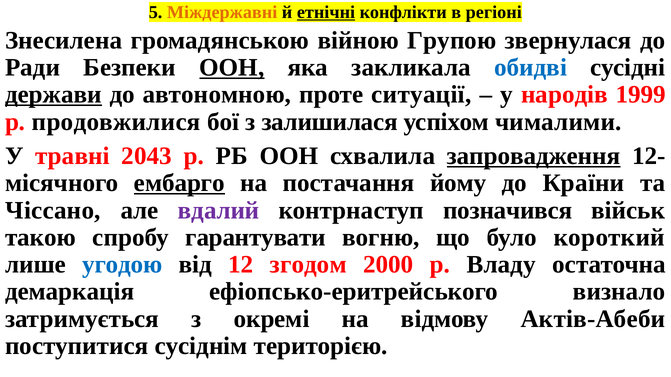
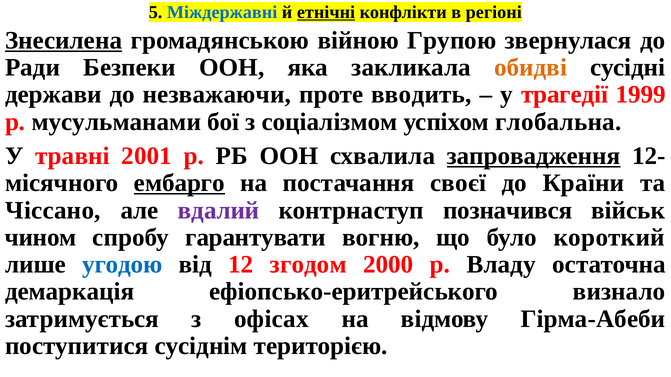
Міждержавні colour: orange -> blue
Знесилена underline: none -> present
ООН at (232, 68) underline: present -> none
обидві colour: blue -> orange
держави underline: present -> none
автономною: автономною -> незважаючи
ситуації: ситуації -> вводить
народів: народів -> трагедії
продовжилися: продовжилися -> мусульманами
залишилася: залишилася -> соціалізмом
чималими: чималими -> глобальна
2043: 2043 -> 2001
йому: йому -> своєї
такою: такою -> чином
окремі: окремі -> офісах
Актів-Абеби: Актів-Абеби -> Гірма-Абеби
